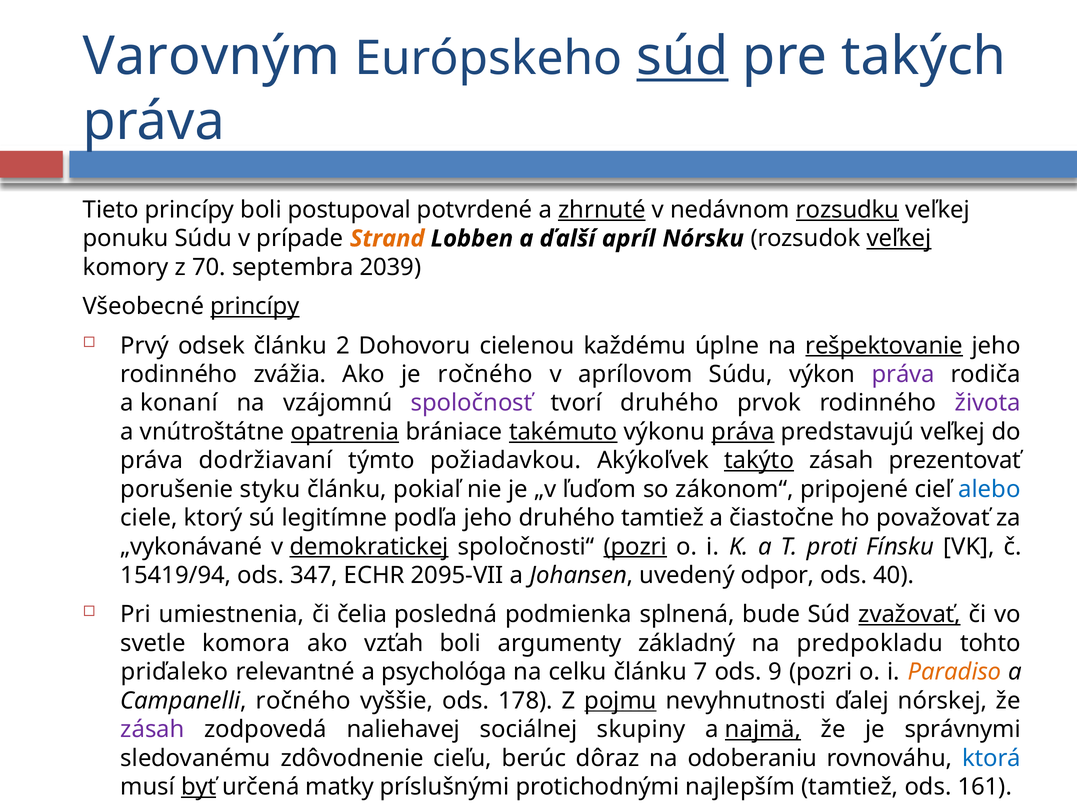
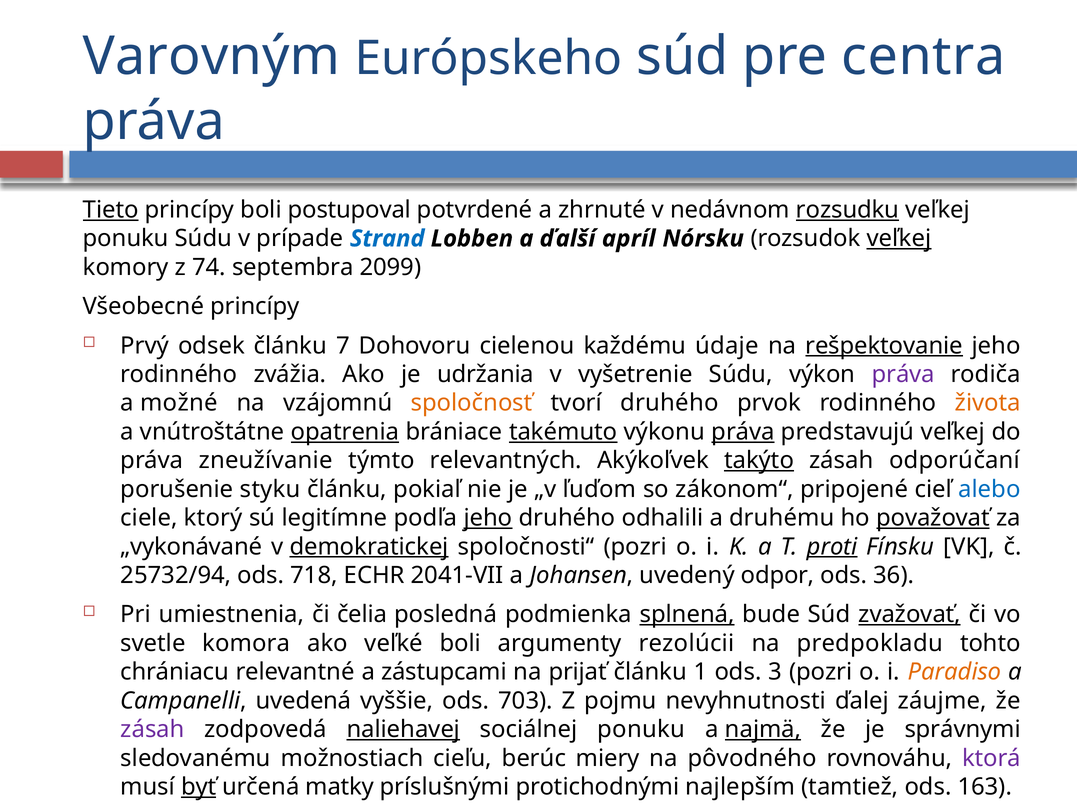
súd at (682, 57) underline: present -> none
takých: takých -> centra
Tieto underline: none -> present
zhrnuté underline: present -> none
Strand colour: orange -> blue
70: 70 -> 74
2039: 2039 -> 2099
princípy at (255, 306) underline: present -> none
2: 2 -> 7
úplne: úplne -> údaje
je ročného: ročného -> udržania
aprílovom: aprílovom -> vyšetrenie
konaní: konaní -> možné
spoločnosť colour: purple -> orange
života colour: purple -> orange
dodržiavaní: dodržiavaní -> zneužívanie
požiadavkou: požiadavkou -> relevantných
prezentovať: prezentovať -> odporúčaní
jeho at (488, 518) underline: none -> present
druhého tamtiež: tamtiež -> odhalili
čiastočne: čiastočne -> druhému
považovať underline: none -> present
pozri at (635, 547) underline: present -> none
proti underline: none -> present
15419/94: 15419/94 -> 25732/94
347: 347 -> 718
2095‑VII: 2095‑VII -> 2041‑VII
40: 40 -> 36
splnená underline: none -> present
vzťah: vzťah -> veľké
základný: základný -> rezolúcii
priďaleko: priďaleko -> chrániacu
psychológa: psychológa -> zástupcami
celku: celku -> prijať
7: 7 -> 1
9: 9 -> 3
Campanelli ročného: ročného -> uvedená
178: 178 -> 703
pojmu underline: present -> none
nórskej: nórskej -> záujme
naliehavej underline: none -> present
sociálnej skupiny: skupiny -> ponuku
zdôvodnenie: zdôvodnenie -> možnostiach
dôraz: dôraz -> miery
odoberaniu: odoberaniu -> pôvodného
ktorá colour: blue -> purple
161: 161 -> 163
